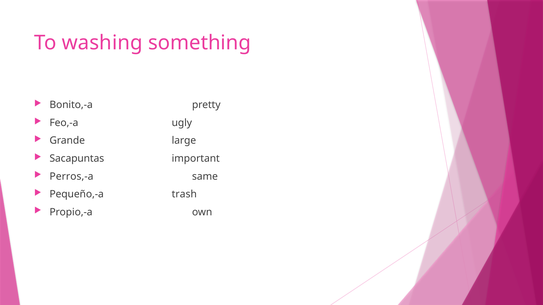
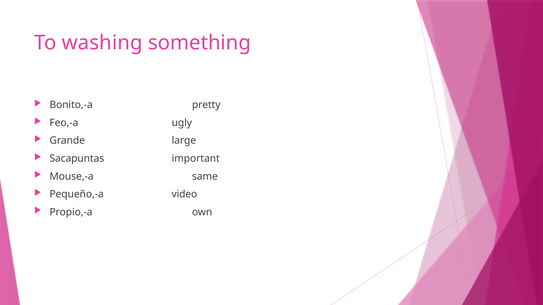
Perros,-a: Perros,-a -> Mouse,-a
trash: trash -> video
